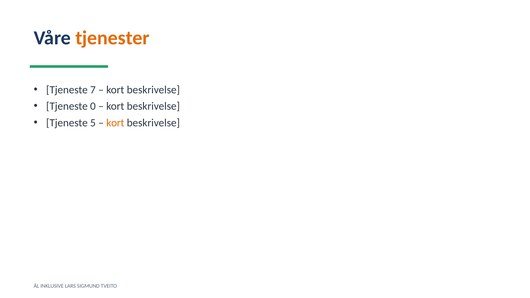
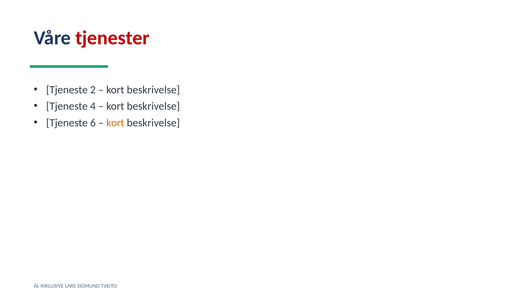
tjenester colour: orange -> red
7: 7 -> 2
0: 0 -> 4
5: 5 -> 6
